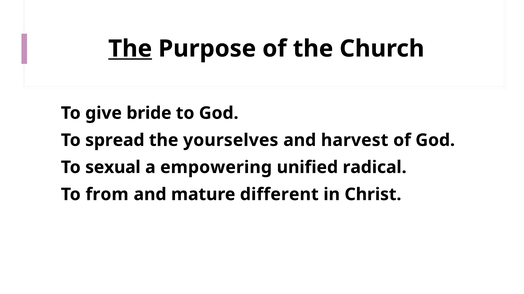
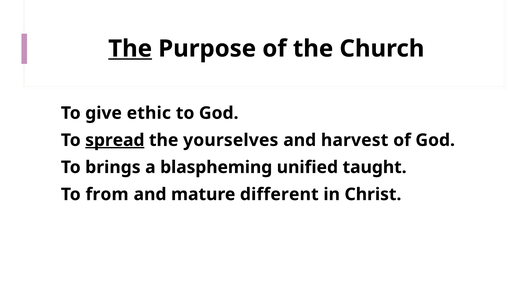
bride: bride -> ethic
spread underline: none -> present
sexual: sexual -> brings
empowering: empowering -> blaspheming
radical: radical -> taught
